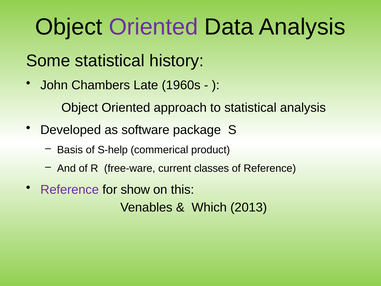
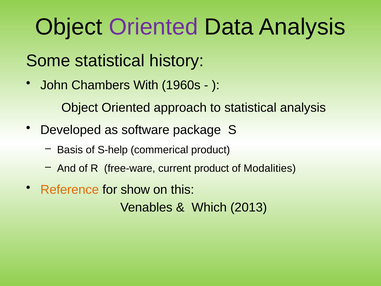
Late: Late -> With
current classes: classes -> product
of Reference: Reference -> Modalities
Reference at (70, 189) colour: purple -> orange
